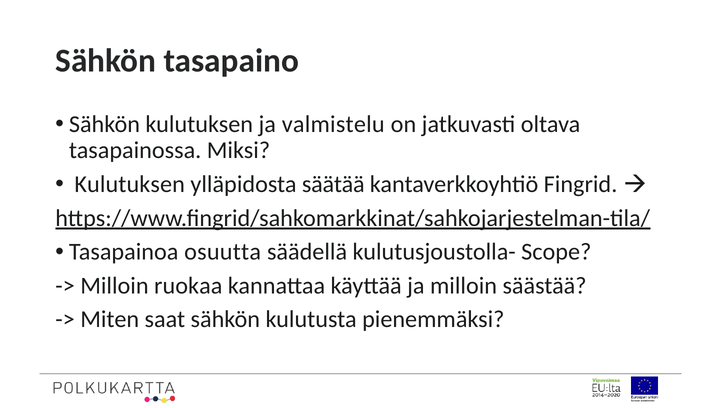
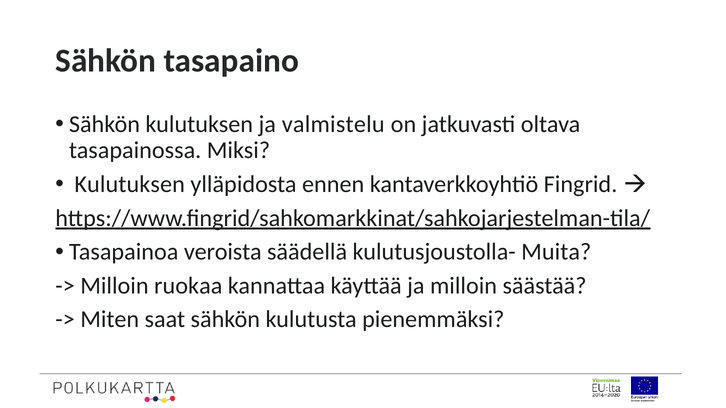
säätää: säätää -> ennen
osuutta: osuutta -> veroista
Scope: Scope -> Muita
